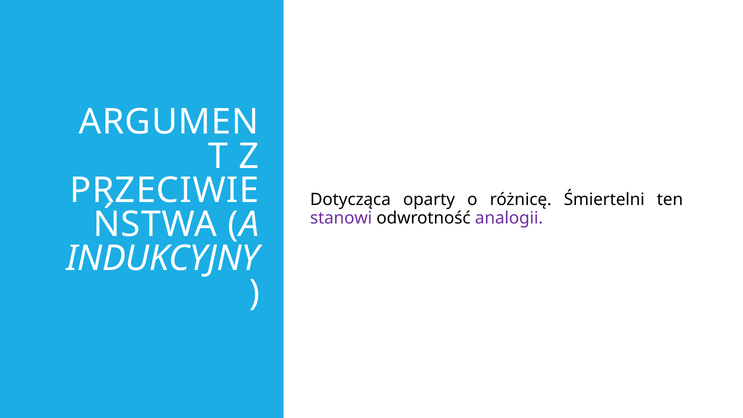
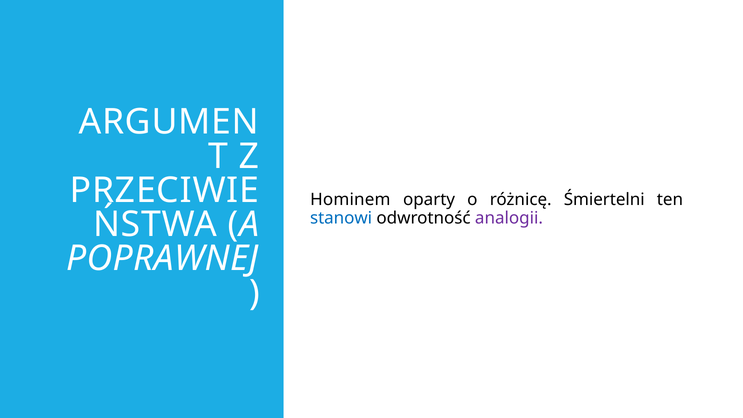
Dotycząca: Dotycząca -> Hominem
stanowi colour: purple -> blue
INDUKCYJNY: INDUKCYJNY -> POPRAWNEJ
